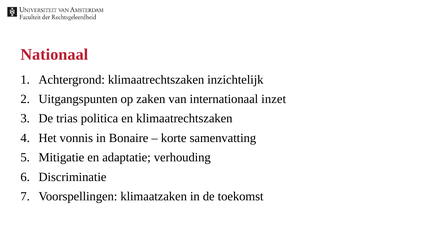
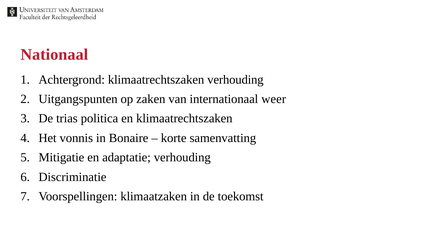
klimaatrechtszaken inzichtelijk: inzichtelijk -> verhouding
inzet: inzet -> weer
